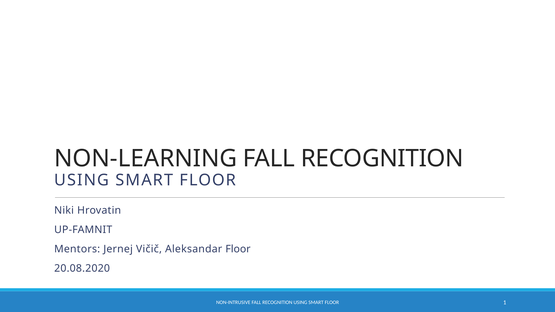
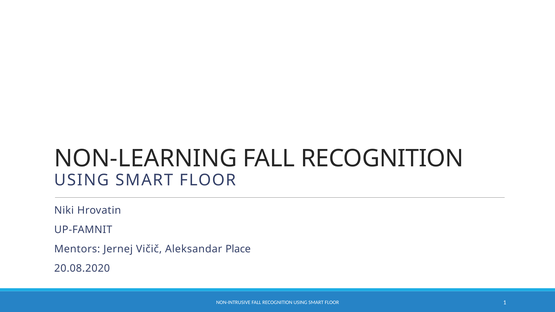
Aleksandar Floor: Floor -> Place
